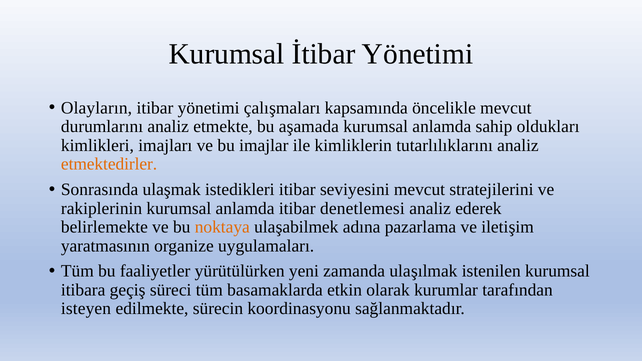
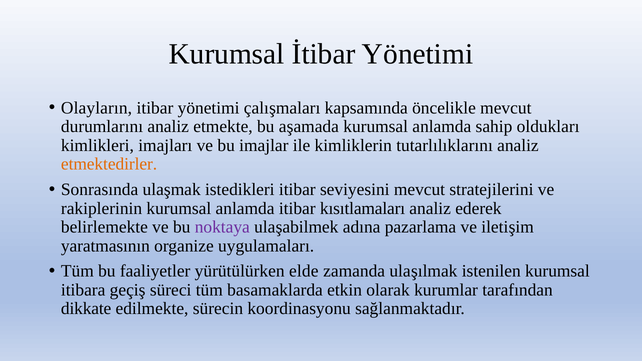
denetlemesi: denetlemesi -> kısıtlamaları
noktaya colour: orange -> purple
yeni: yeni -> elde
isteyen: isteyen -> dikkate
